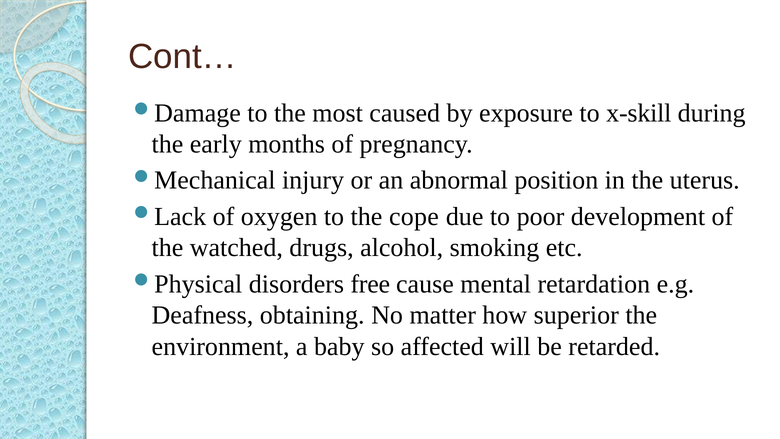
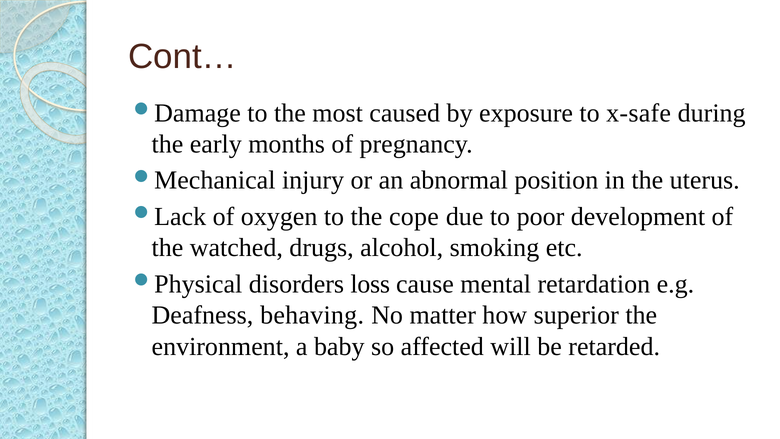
x-skill: x-skill -> x-safe
free: free -> loss
obtaining: obtaining -> behaving
